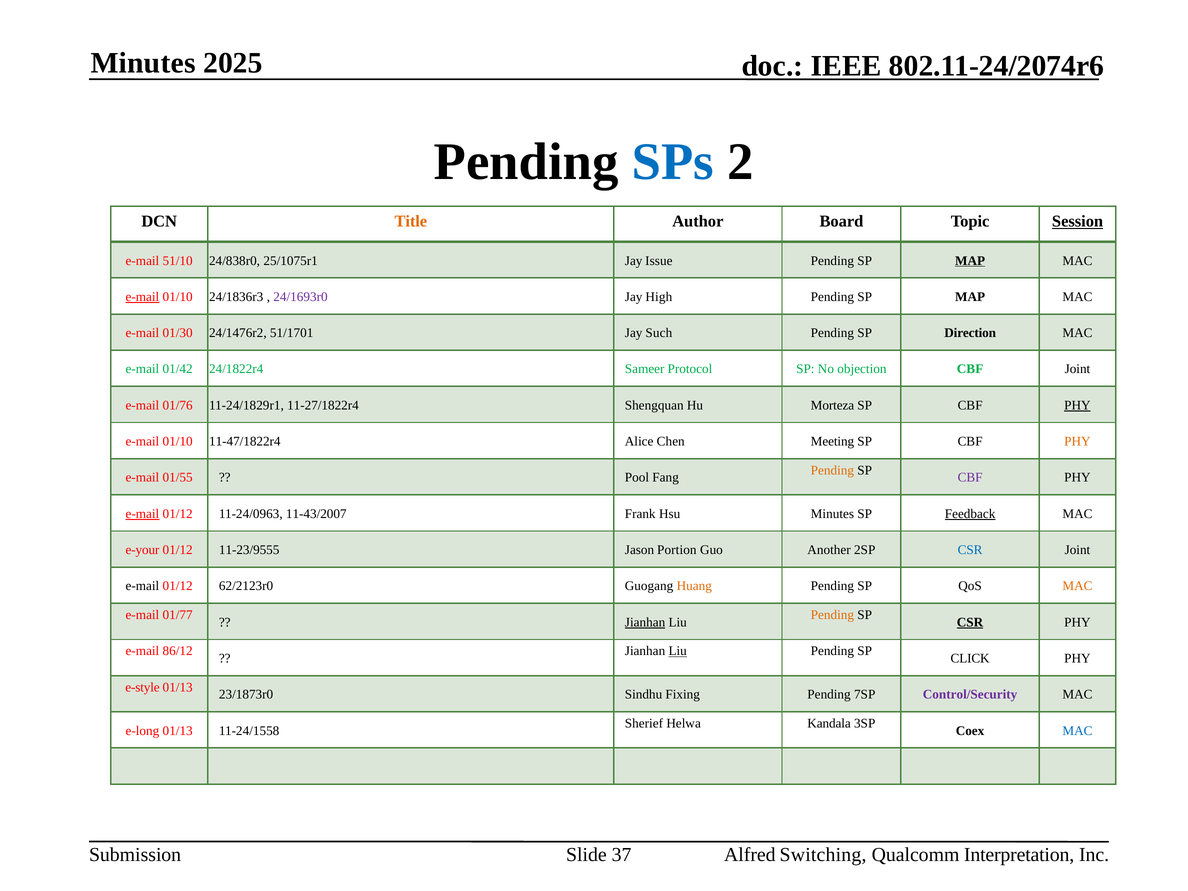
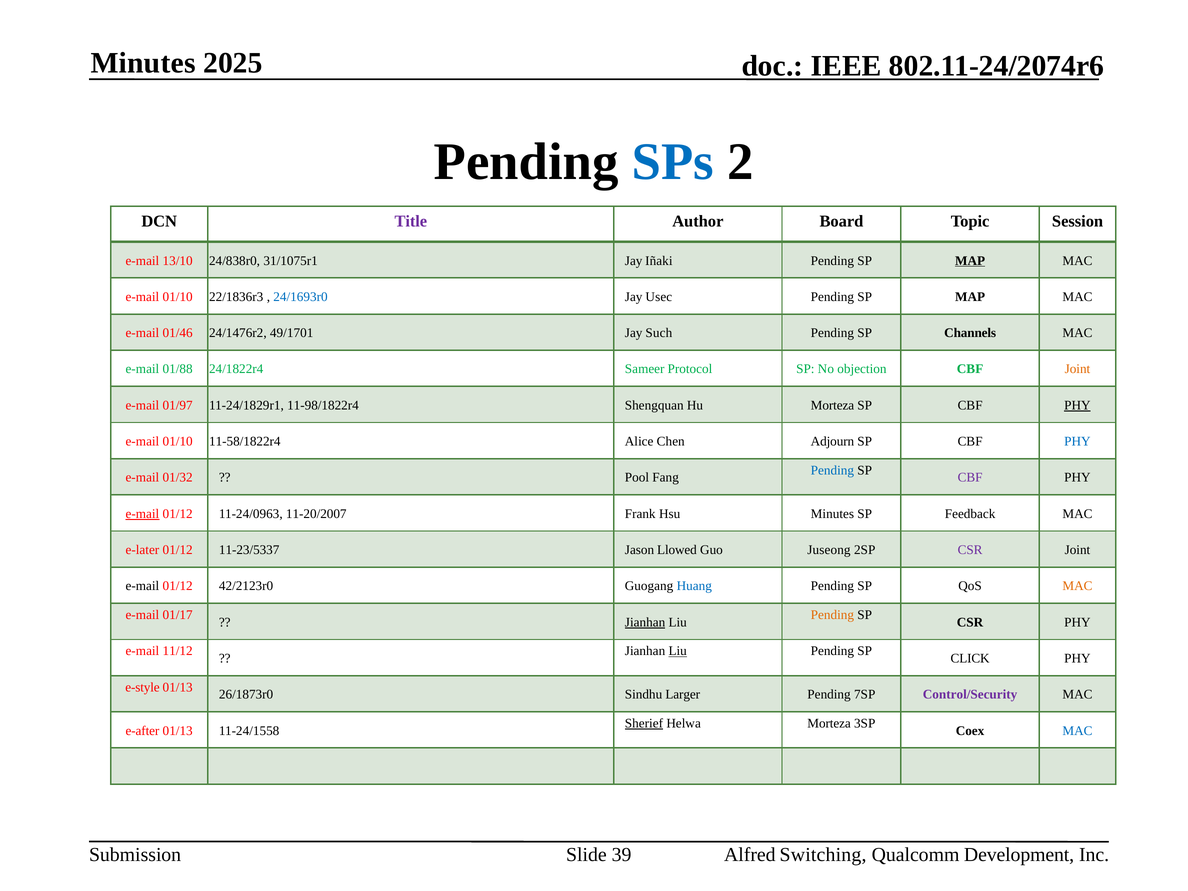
Title colour: orange -> purple
Session underline: present -> none
51/10: 51/10 -> 13/10
25/1075r1: 25/1075r1 -> 31/1075r1
Issue: Issue -> Iñaki
e-mail at (142, 297) underline: present -> none
24/1836r3: 24/1836r3 -> 22/1836r3
24/1693r0 colour: purple -> blue
High: High -> Usec
01/30: 01/30 -> 01/46
51/1701: 51/1701 -> 49/1701
Direction: Direction -> Channels
01/42: 01/42 -> 01/88
Joint at (1077, 369) colour: black -> orange
01/76: 01/76 -> 01/97
11-27/1822r4: 11-27/1822r4 -> 11-98/1822r4
11-47/1822r4: 11-47/1822r4 -> 11-58/1822r4
Meeting: Meeting -> Adjourn
PHY at (1077, 441) colour: orange -> blue
Pending at (832, 470) colour: orange -> blue
01/55: 01/55 -> 01/32
11-43/2007: 11-43/2007 -> 11-20/2007
Feedback underline: present -> none
e-your: e-your -> e-later
11-23/9555: 11-23/9555 -> 11-23/5337
Portion: Portion -> Llowed
Another: Another -> Juseong
CSR at (970, 550) colour: blue -> purple
62/2123r0: 62/2123r0 -> 42/2123r0
Huang colour: orange -> blue
01/77: 01/77 -> 01/17
CSR at (970, 622) underline: present -> none
86/12: 86/12 -> 11/12
23/1873r0: 23/1873r0 -> 26/1873r0
Fixing: Fixing -> Larger
Sherief underline: none -> present
Helwa Kandala: Kandala -> Morteza
e-long: e-long -> e-after
37: 37 -> 39
Interpretation: Interpretation -> Development
